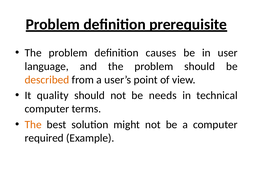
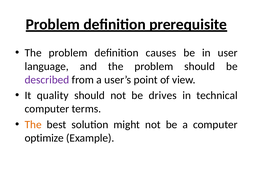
described colour: orange -> purple
needs: needs -> drives
required: required -> optimize
